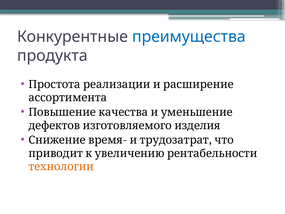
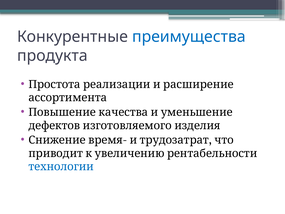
технологии colour: orange -> blue
